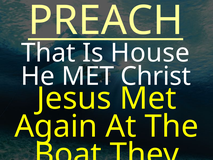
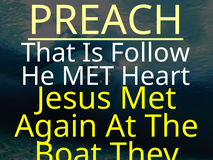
House: House -> Follow
Christ: Christ -> Heart
